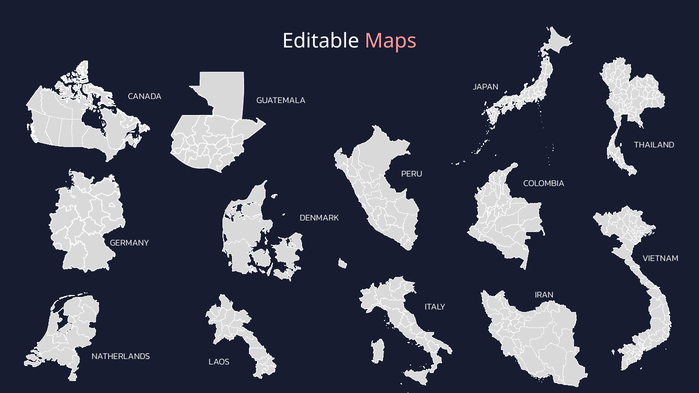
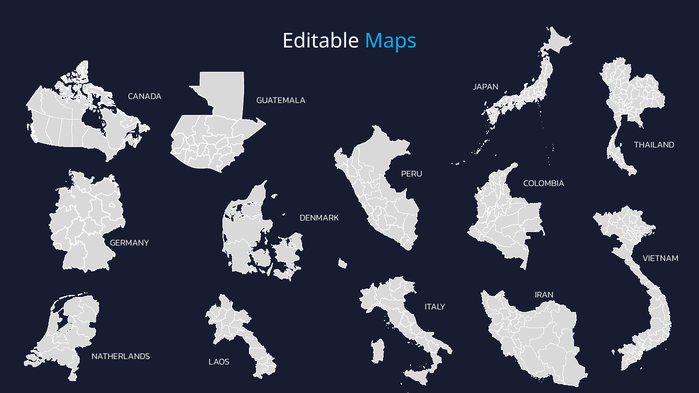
Maps colour: pink -> light blue
